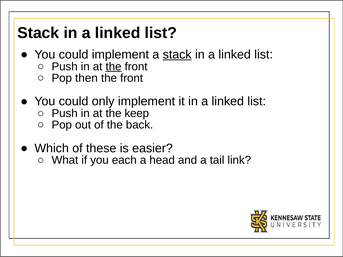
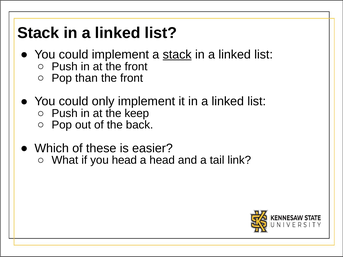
the at (114, 67) underline: present -> none
then: then -> than
you each: each -> head
